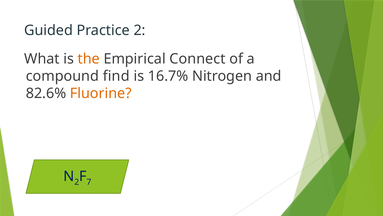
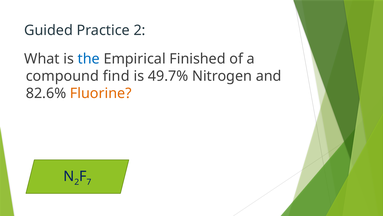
the colour: orange -> blue
Connect: Connect -> Finished
16.7%: 16.7% -> 49.7%
